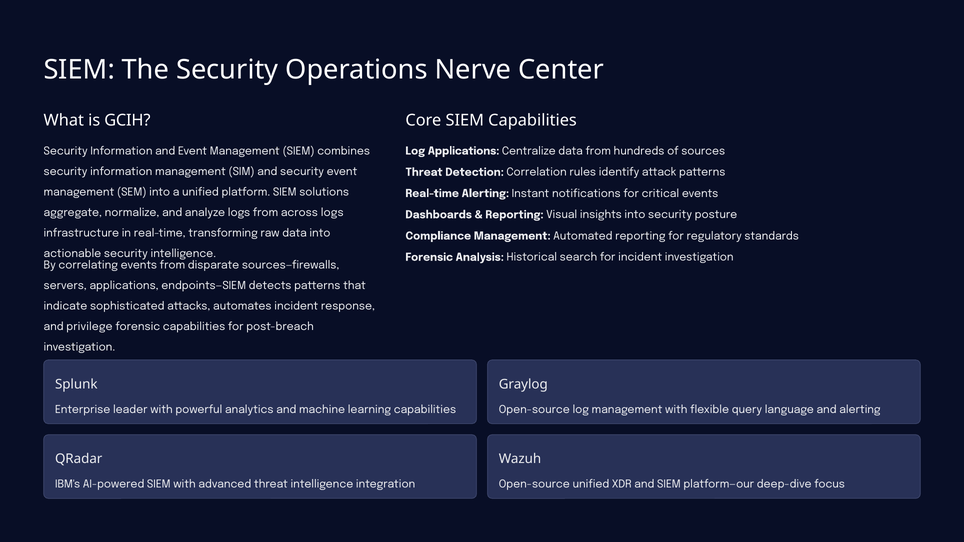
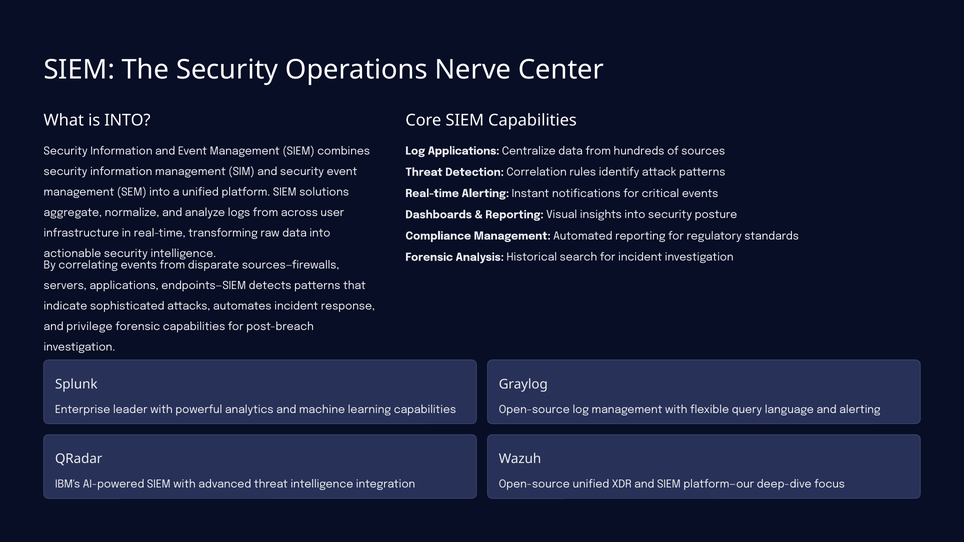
is GCIH: GCIH -> INTO
across logs: logs -> user
